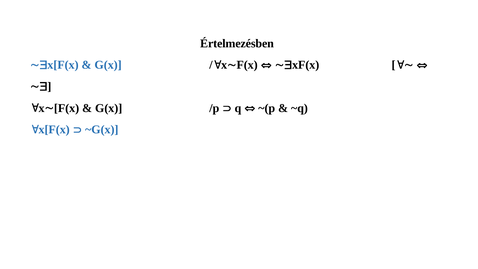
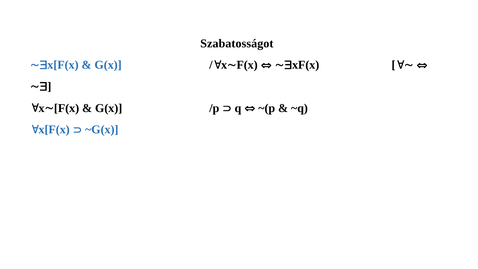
Értelmezésben: Értelmezésben -> Szabatosságot
